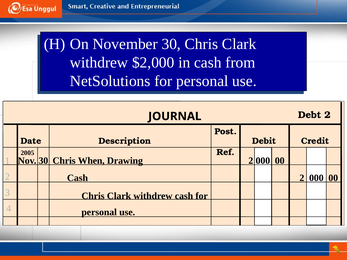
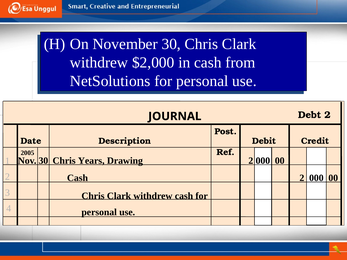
When: When -> Years
